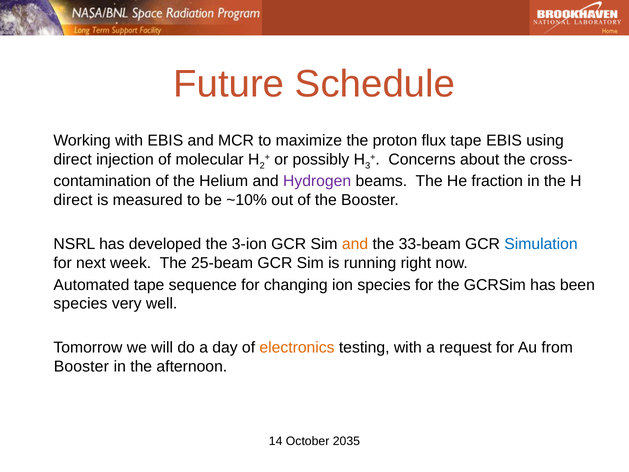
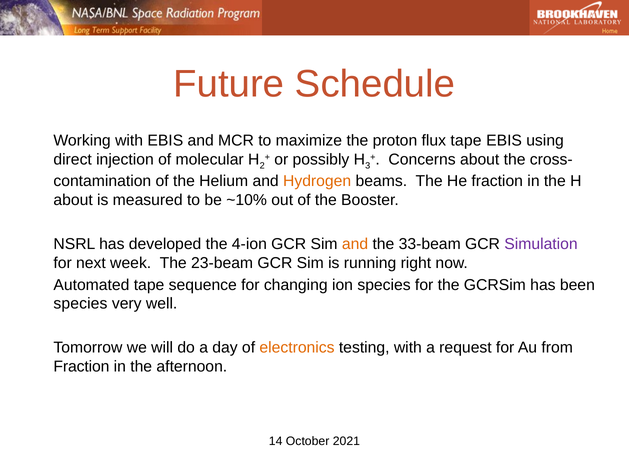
Hydrogen colour: purple -> orange
direct at (73, 200): direct -> about
3-ion: 3-ion -> 4-ion
Simulation colour: blue -> purple
25-beam: 25-beam -> 23-beam
Booster at (81, 366): Booster -> Fraction
2035: 2035 -> 2021
